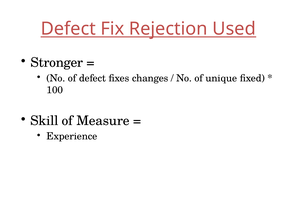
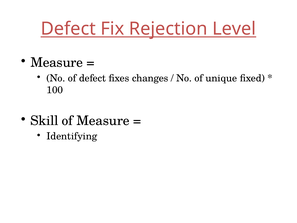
Used: Used -> Level
Stronger at (57, 62): Stronger -> Measure
Experience: Experience -> Identifying
